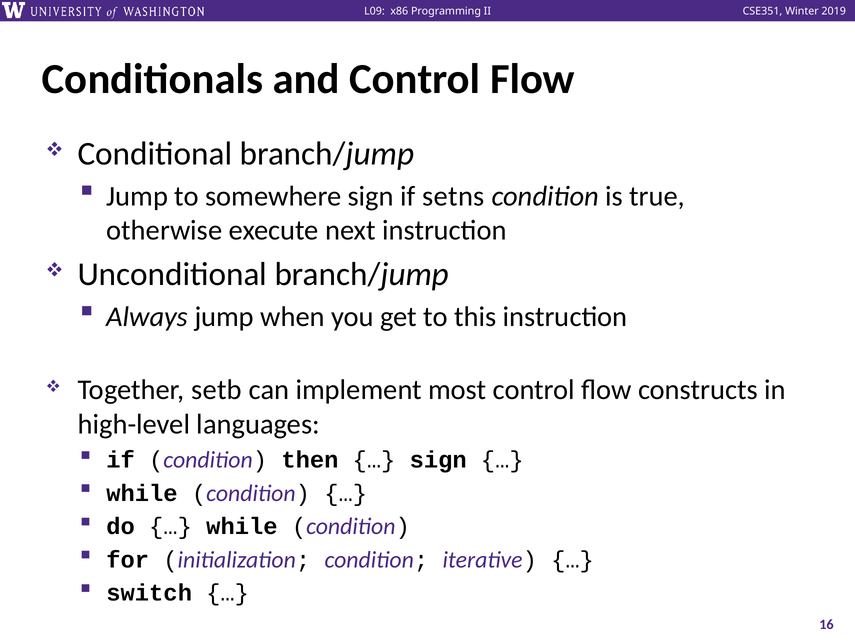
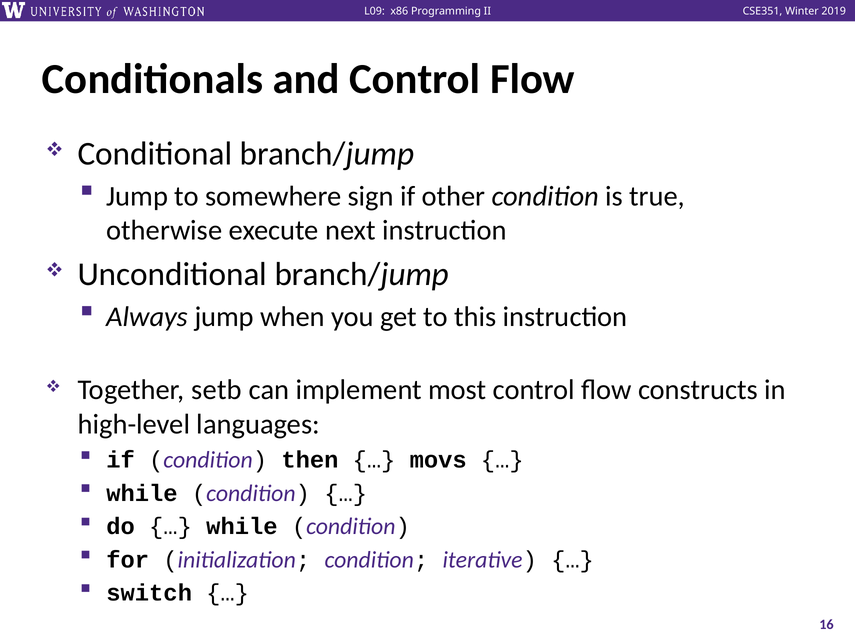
setns: setns -> other
sign at (438, 460): sign -> movs
